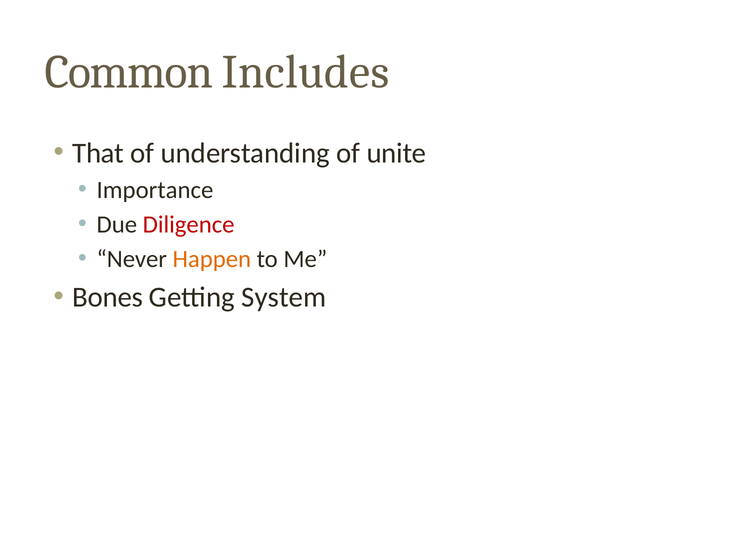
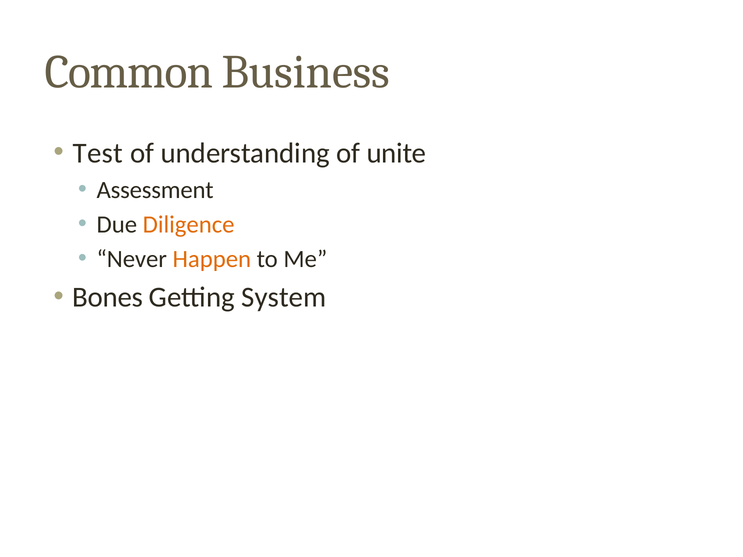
Includes: Includes -> Business
That: That -> Test
Importance: Importance -> Assessment
Diligence colour: red -> orange
